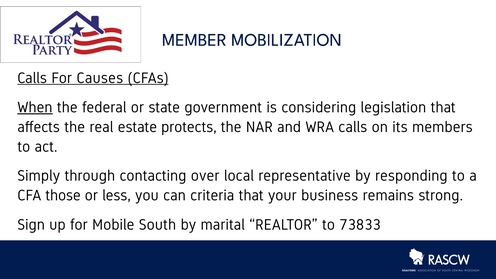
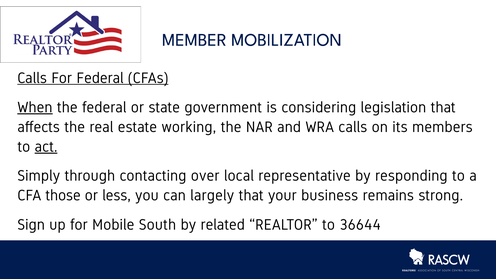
For Causes: Causes -> Federal
protects: protects -> working
act underline: none -> present
criteria: criteria -> largely
marital: marital -> related
73833: 73833 -> 36644
